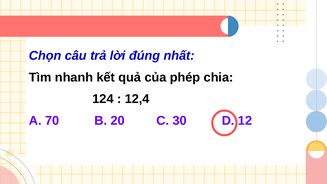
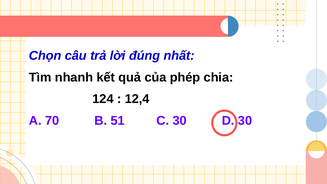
20: 20 -> 51
D 12: 12 -> 30
